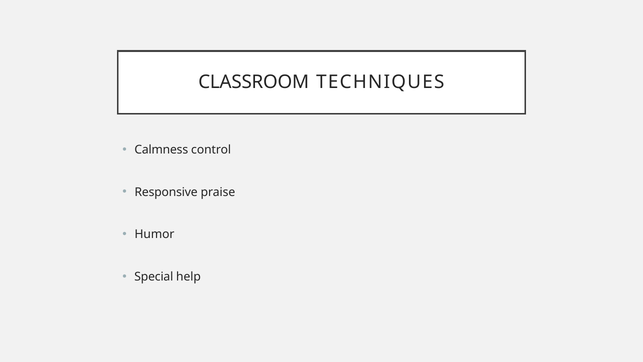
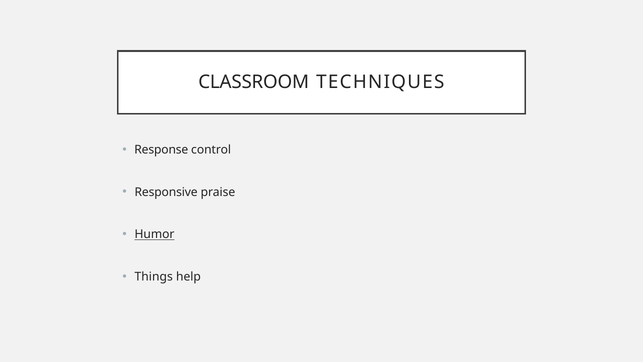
Calmness: Calmness -> Response
Humor underline: none -> present
Special: Special -> Things
